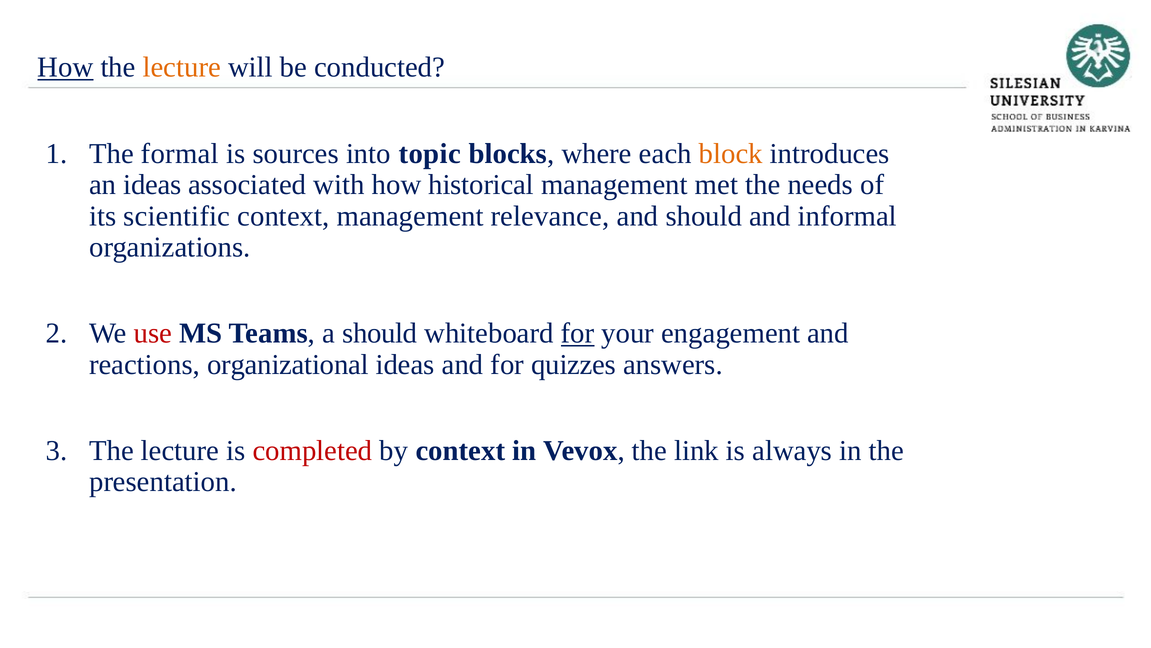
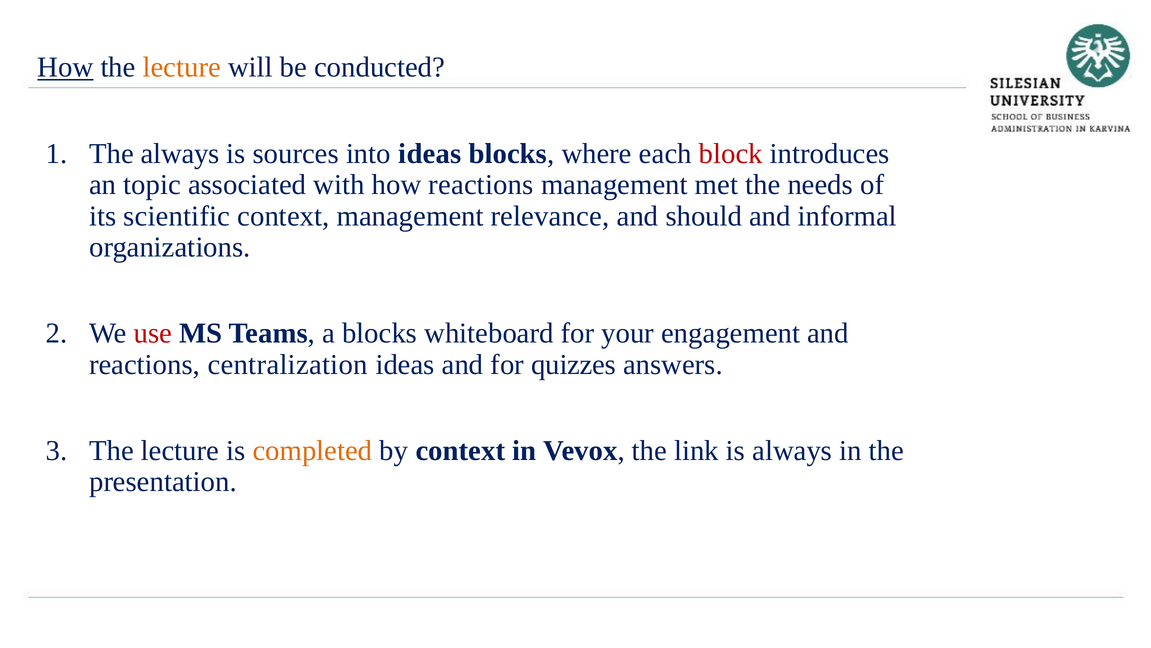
The formal: formal -> always
into topic: topic -> ideas
block colour: orange -> red
an ideas: ideas -> topic
how historical: historical -> reactions
a should: should -> blocks
for at (578, 333) underline: present -> none
organizational: organizational -> centralization
completed colour: red -> orange
